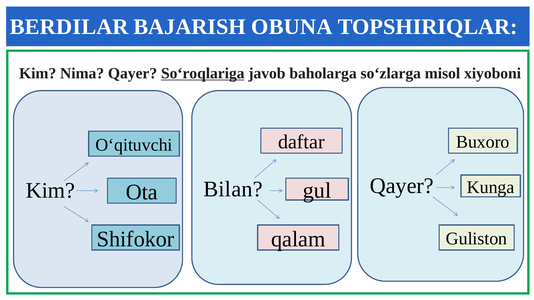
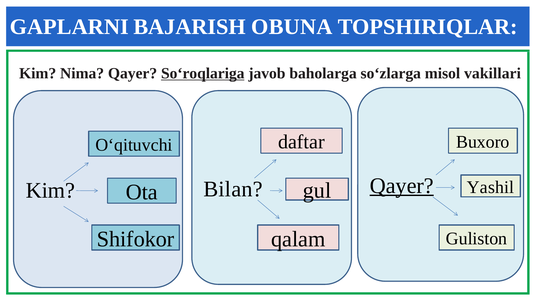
BERDILAR: BERDILAR -> GAPLARNI
xiyoboni: xiyoboni -> vakillari
Qayer at (402, 186) underline: none -> present
Kunga: Kunga -> Yashil
